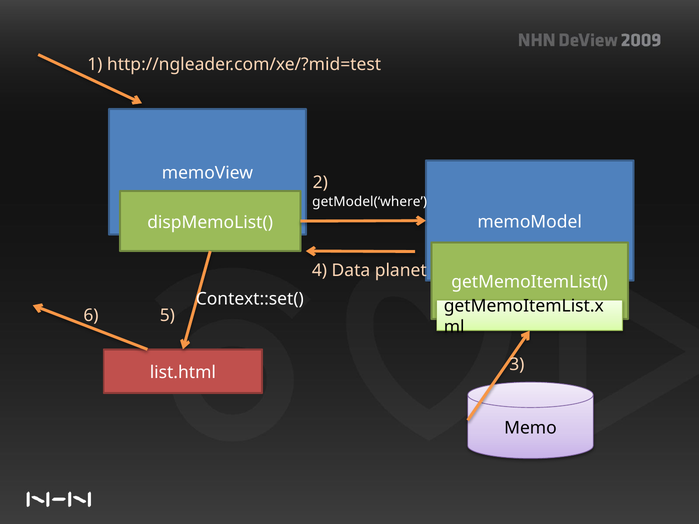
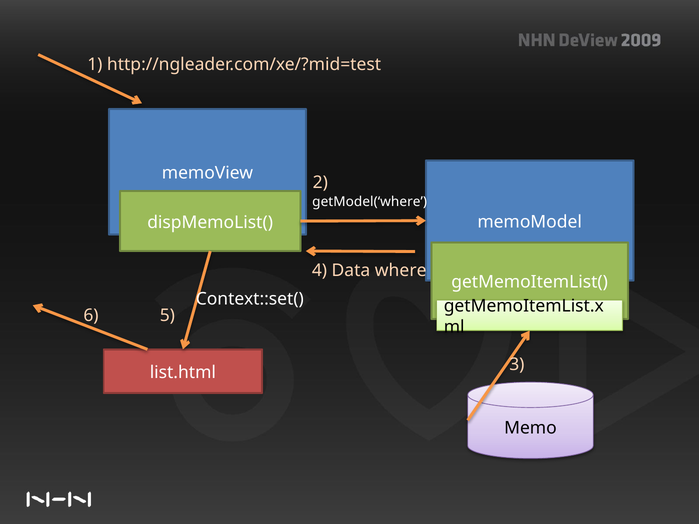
planet: planet -> where
